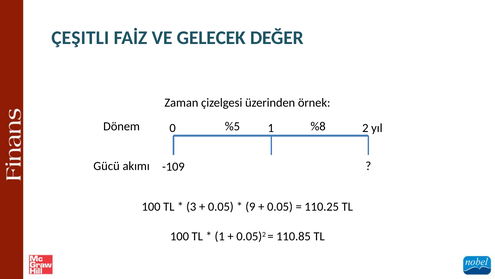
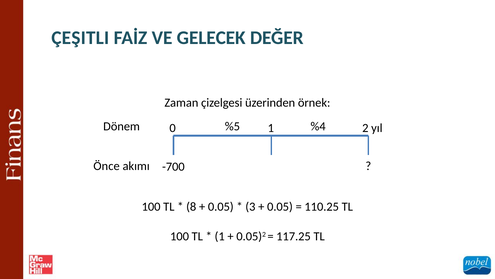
%8: %8 -> %4
Gücü: Gücü -> Önce
-109: -109 -> -700
3: 3 -> 8
9: 9 -> 3
110.85: 110.85 -> 117.25
